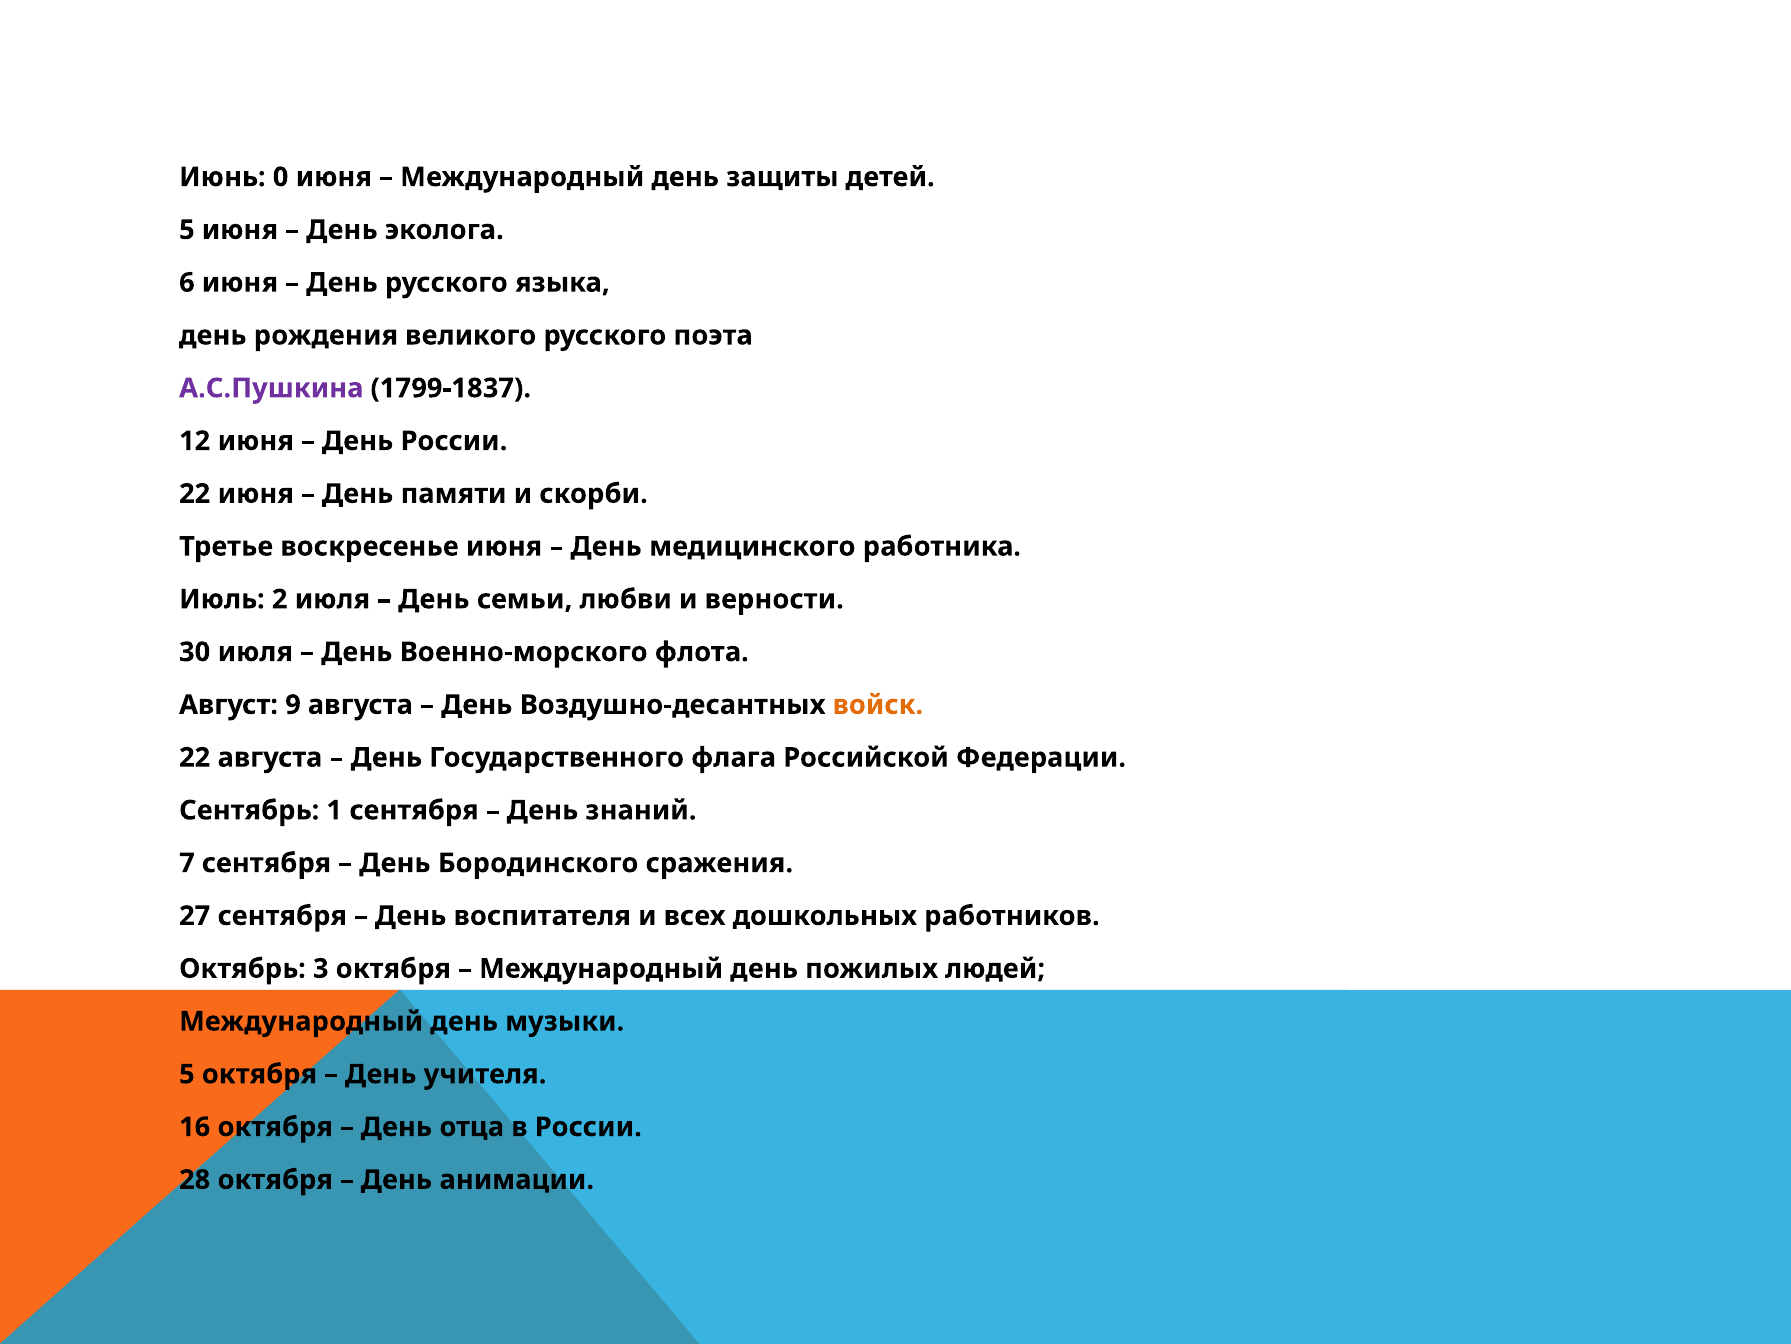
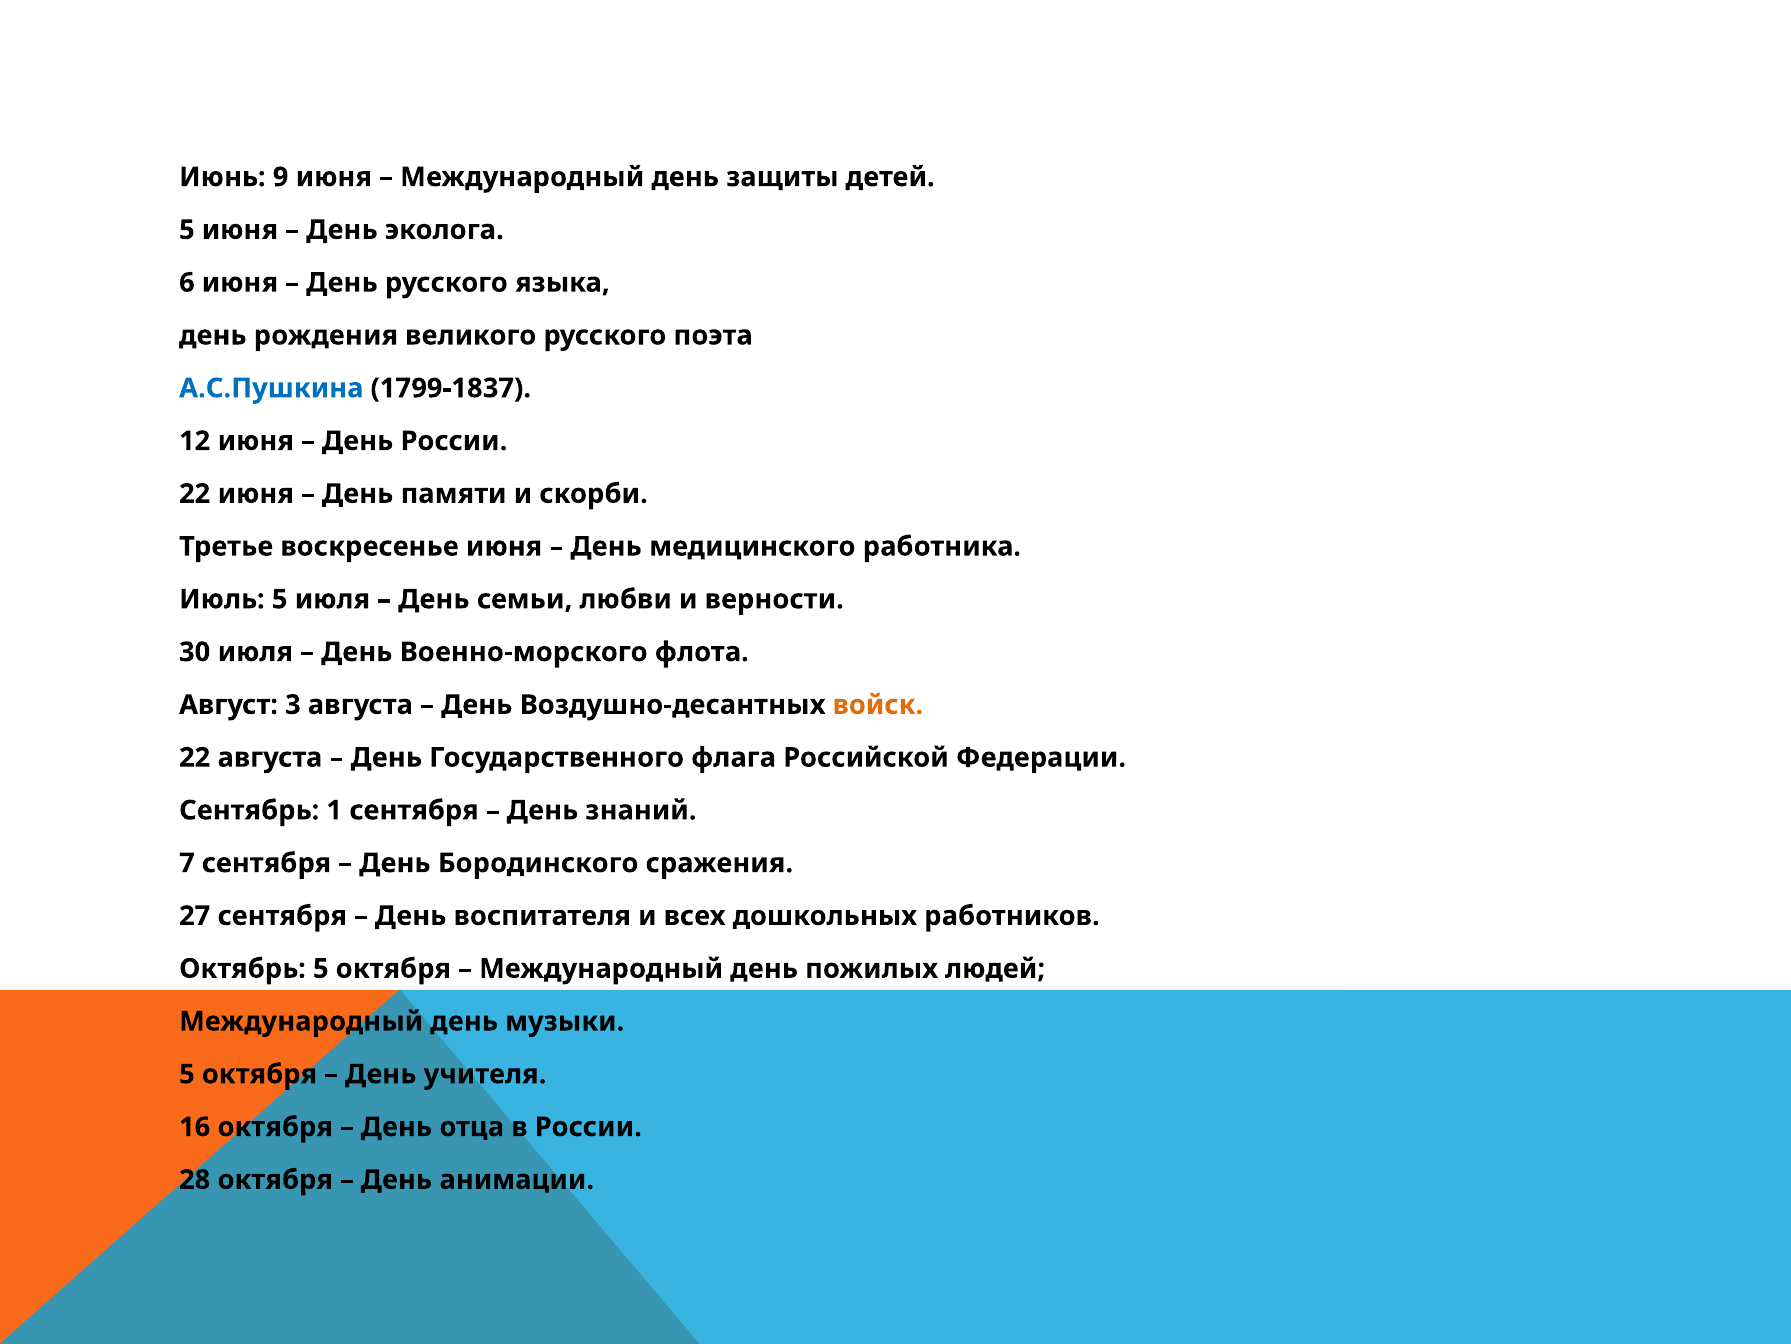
0: 0 -> 9
А.С.Пушкина colour: purple -> blue
Июль 2: 2 -> 5
9: 9 -> 3
Октябрь 3: 3 -> 5
